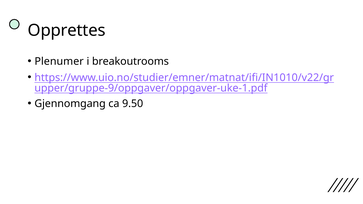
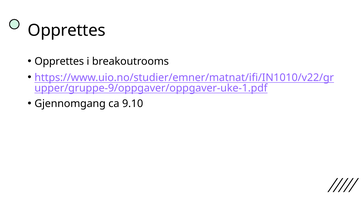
Plenumer at (59, 61): Plenumer -> Opprettes
9.50: 9.50 -> 9.10
